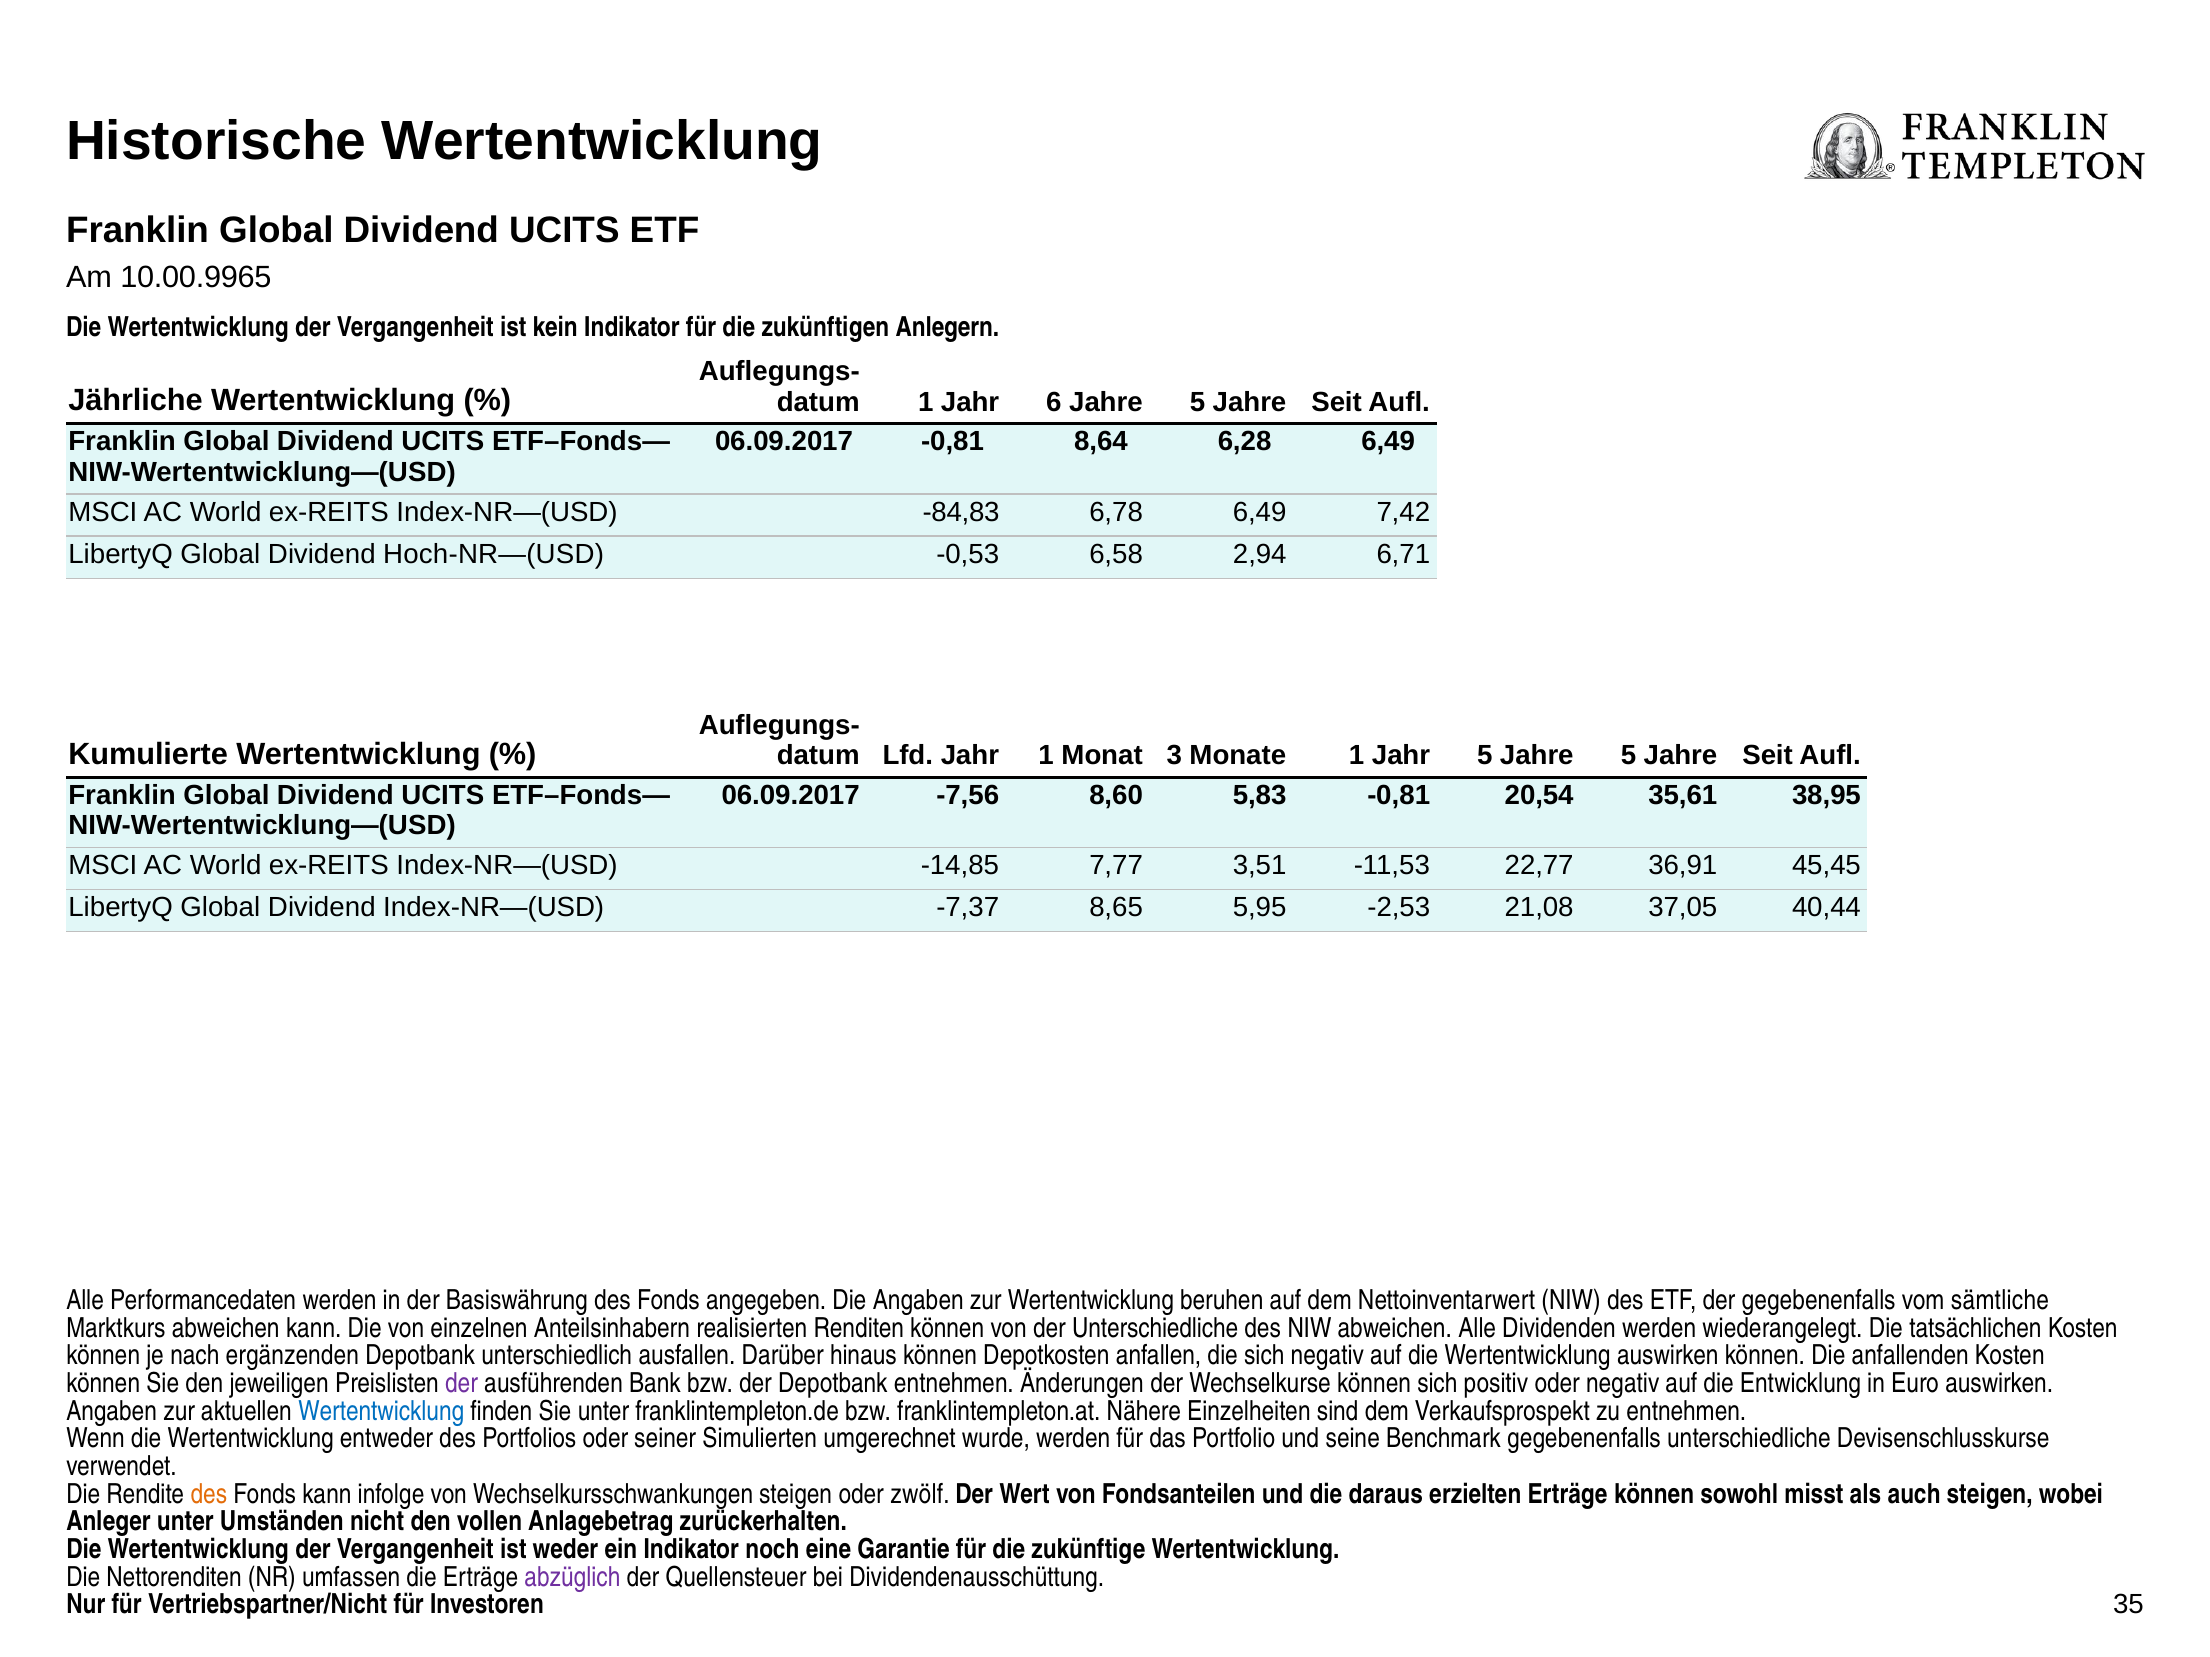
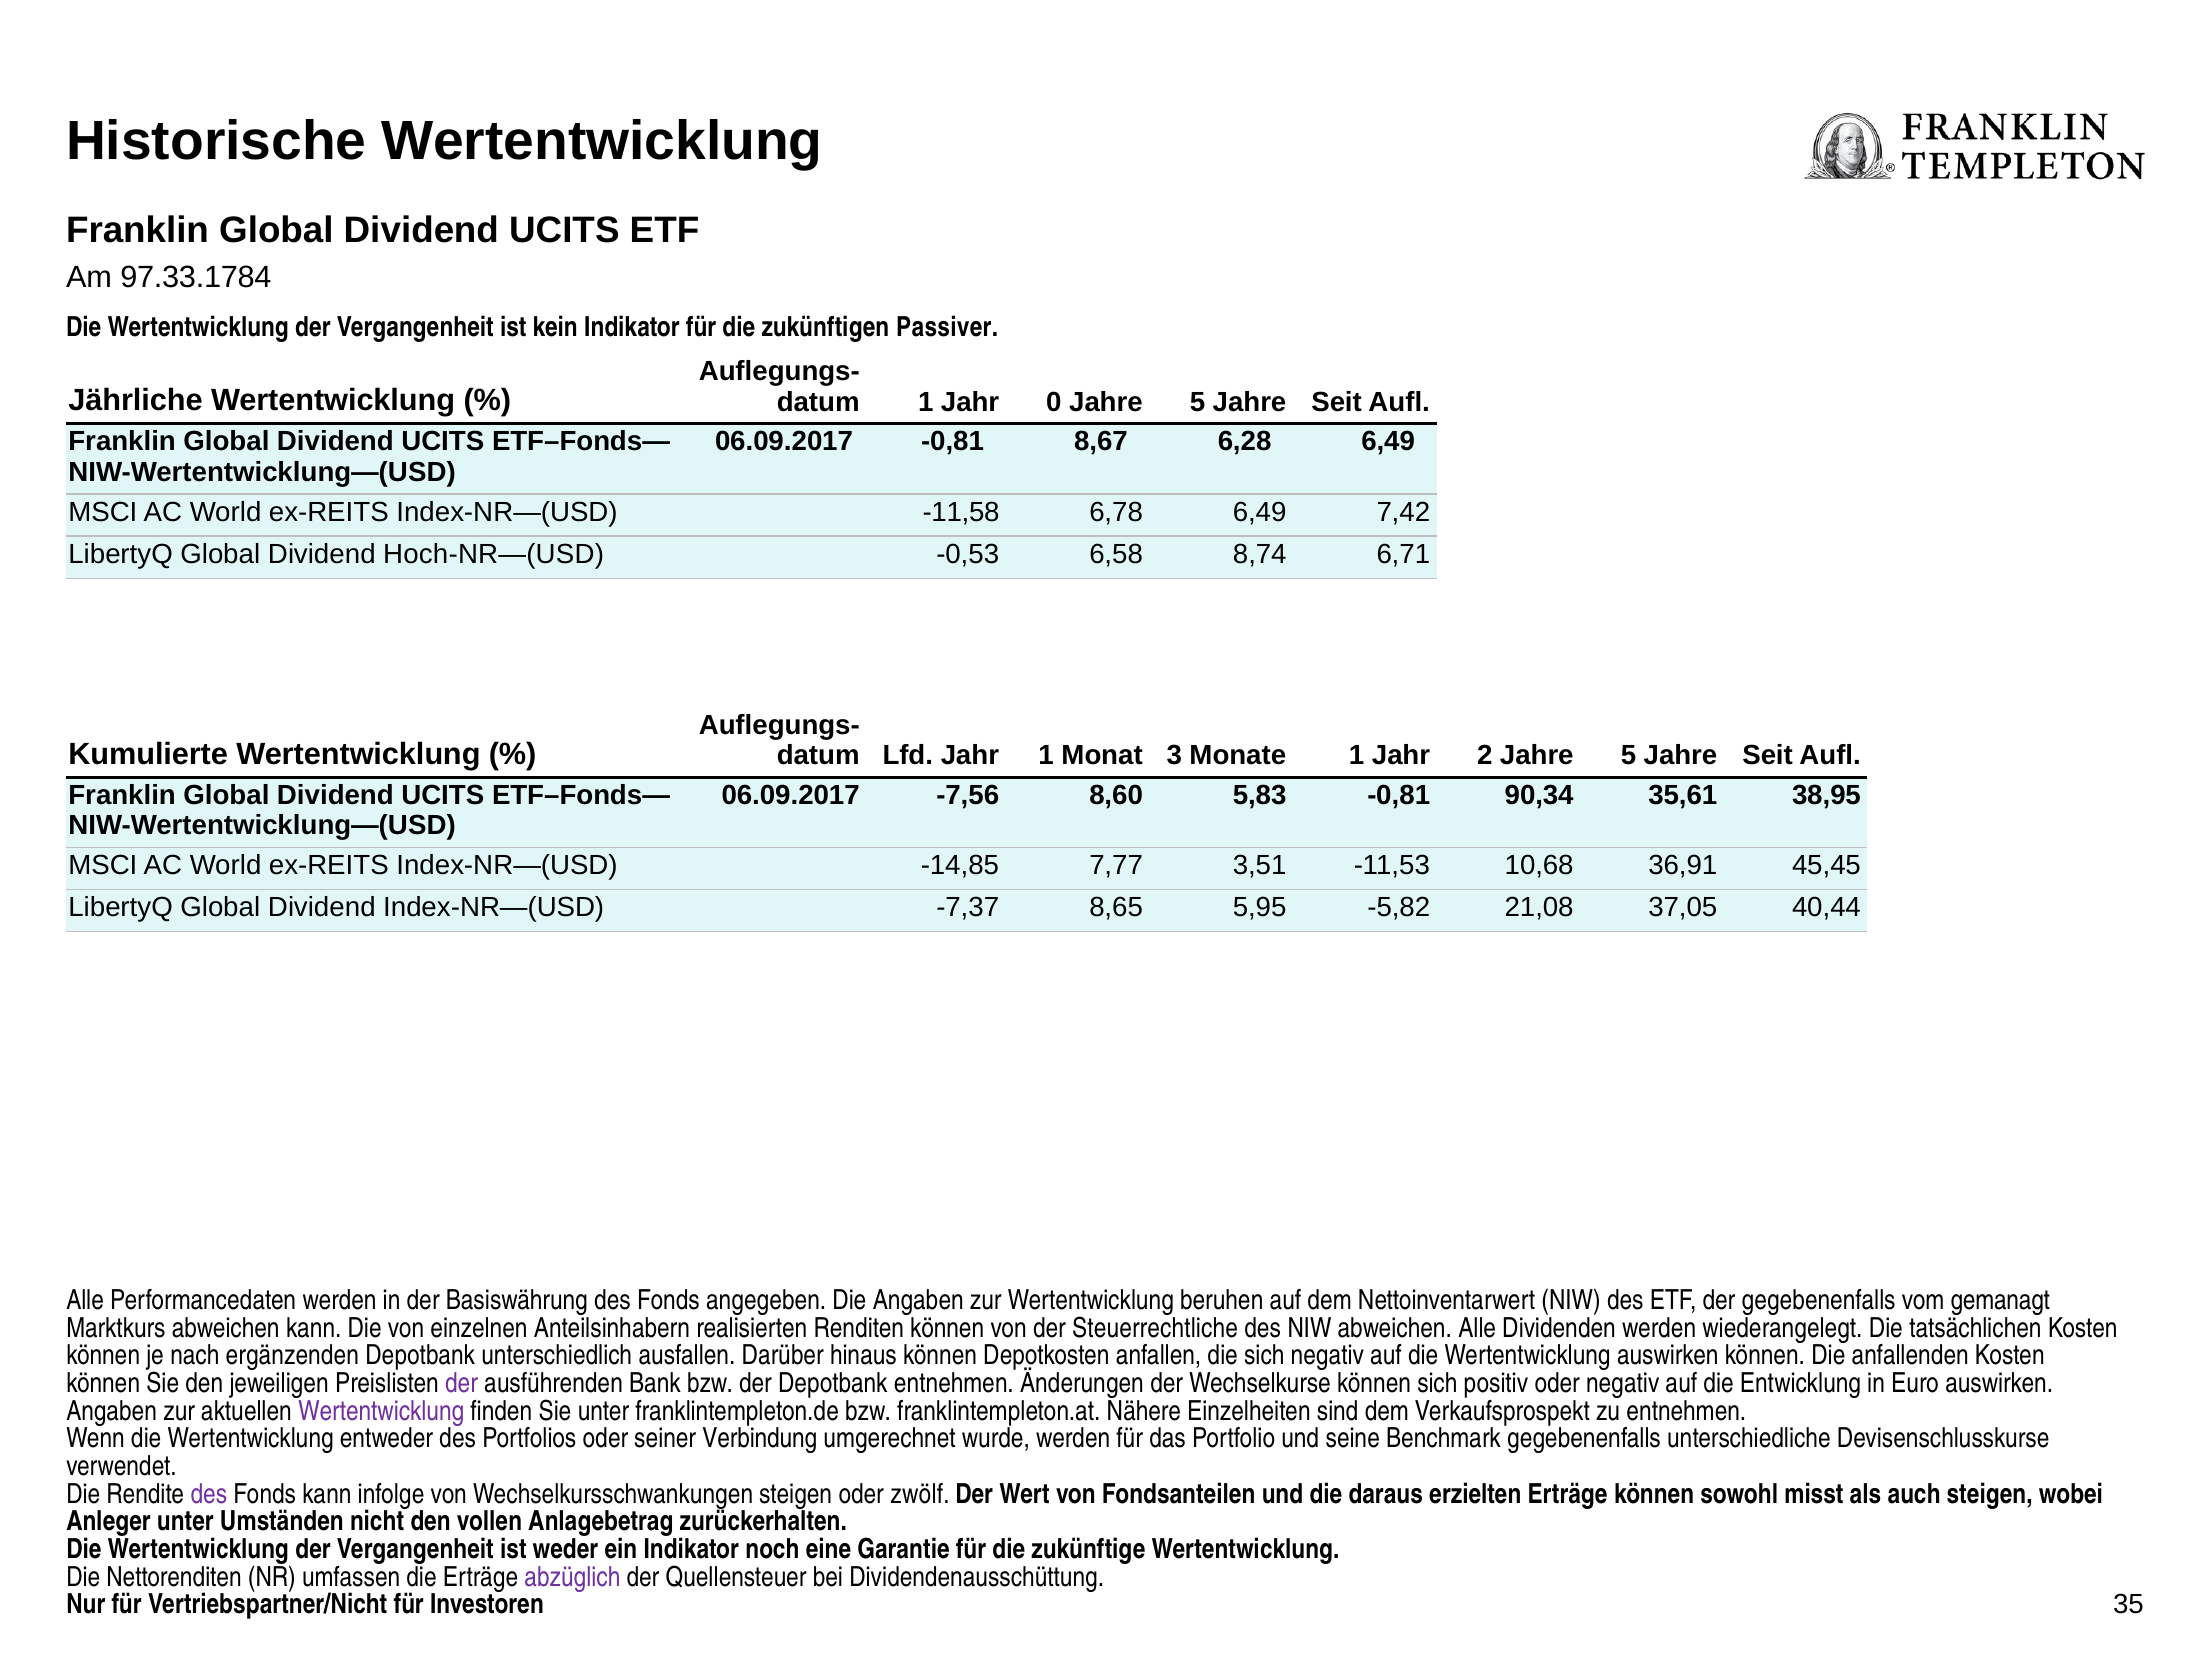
10.00.9965: 10.00.9965 -> 97.33.1784
Anlegern: Anlegern -> Passiver
6: 6 -> 0
8,64: 8,64 -> 8,67
-84,83: -84,83 -> -11,58
2,94: 2,94 -> 8,74
Jahr 5: 5 -> 2
20,54: 20,54 -> 90,34
22,77: 22,77 -> 10,68
-2,53: -2,53 -> -5,82
sämtliche: sämtliche -> gemanagt
der Unterschiedliche: Unterschiedliche -> Steuerrechtliche
Wertentwicklung at (381, 1412) colour: blue -> purple
Simulierten: Simulierten -> Verbindung
des at (209, 1495) colour: orange -> purple
